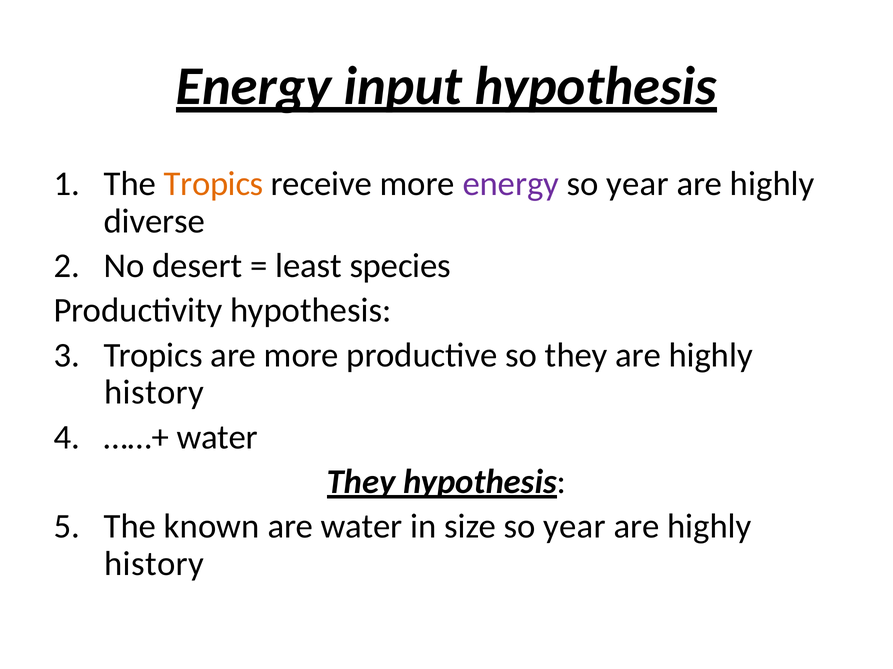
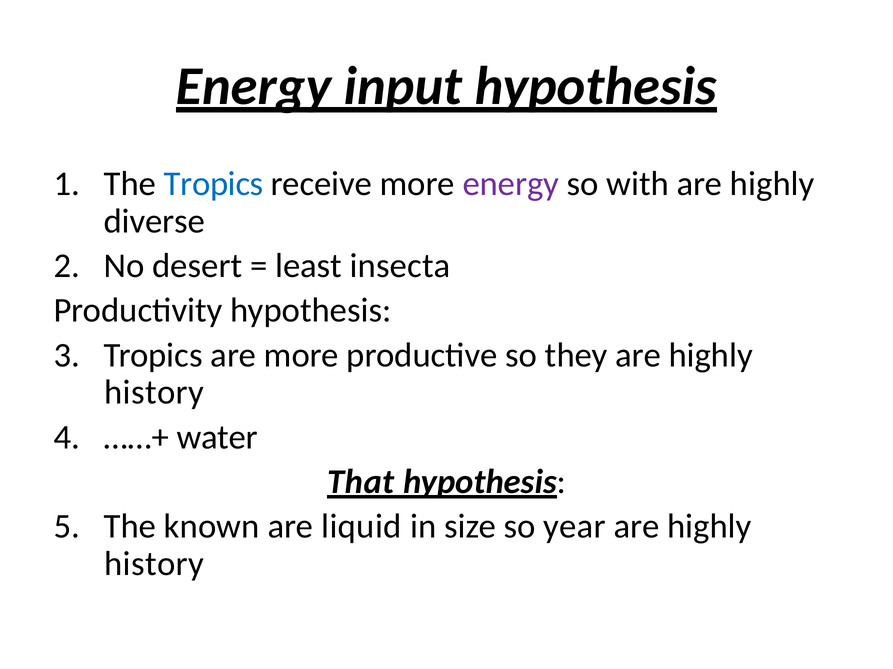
Tropics at (214, 184) colour: orange -> blue
year at (638, 184): year -> with
species: species -> insecta
They at (361, 482): They -> That
are water: water -> liquid
